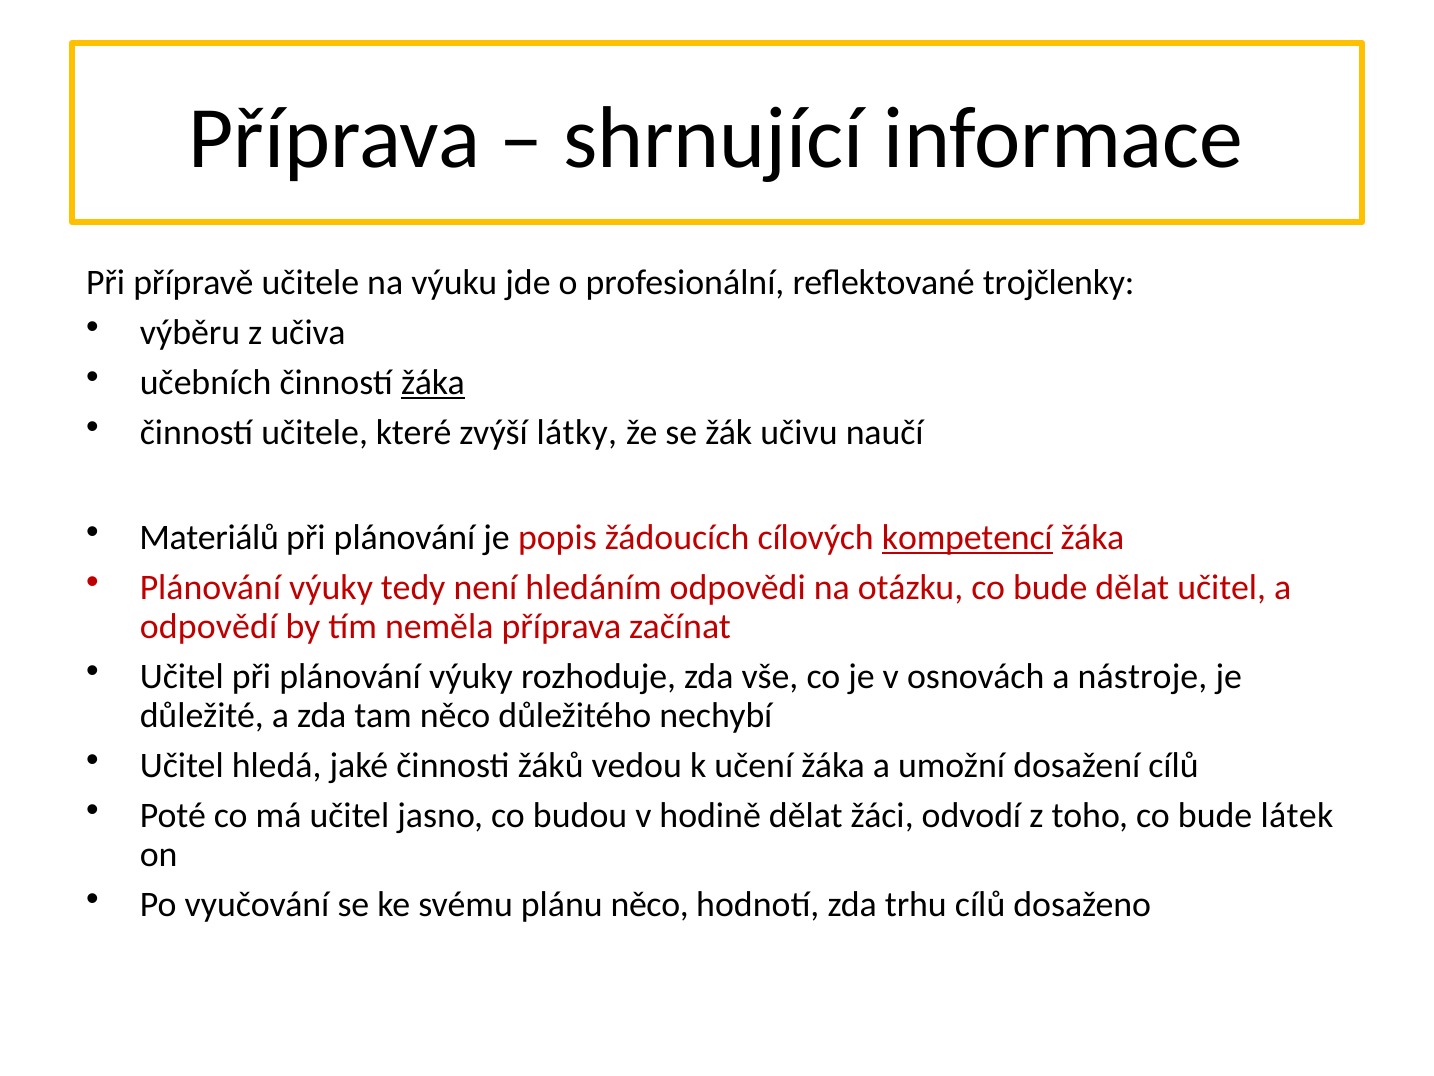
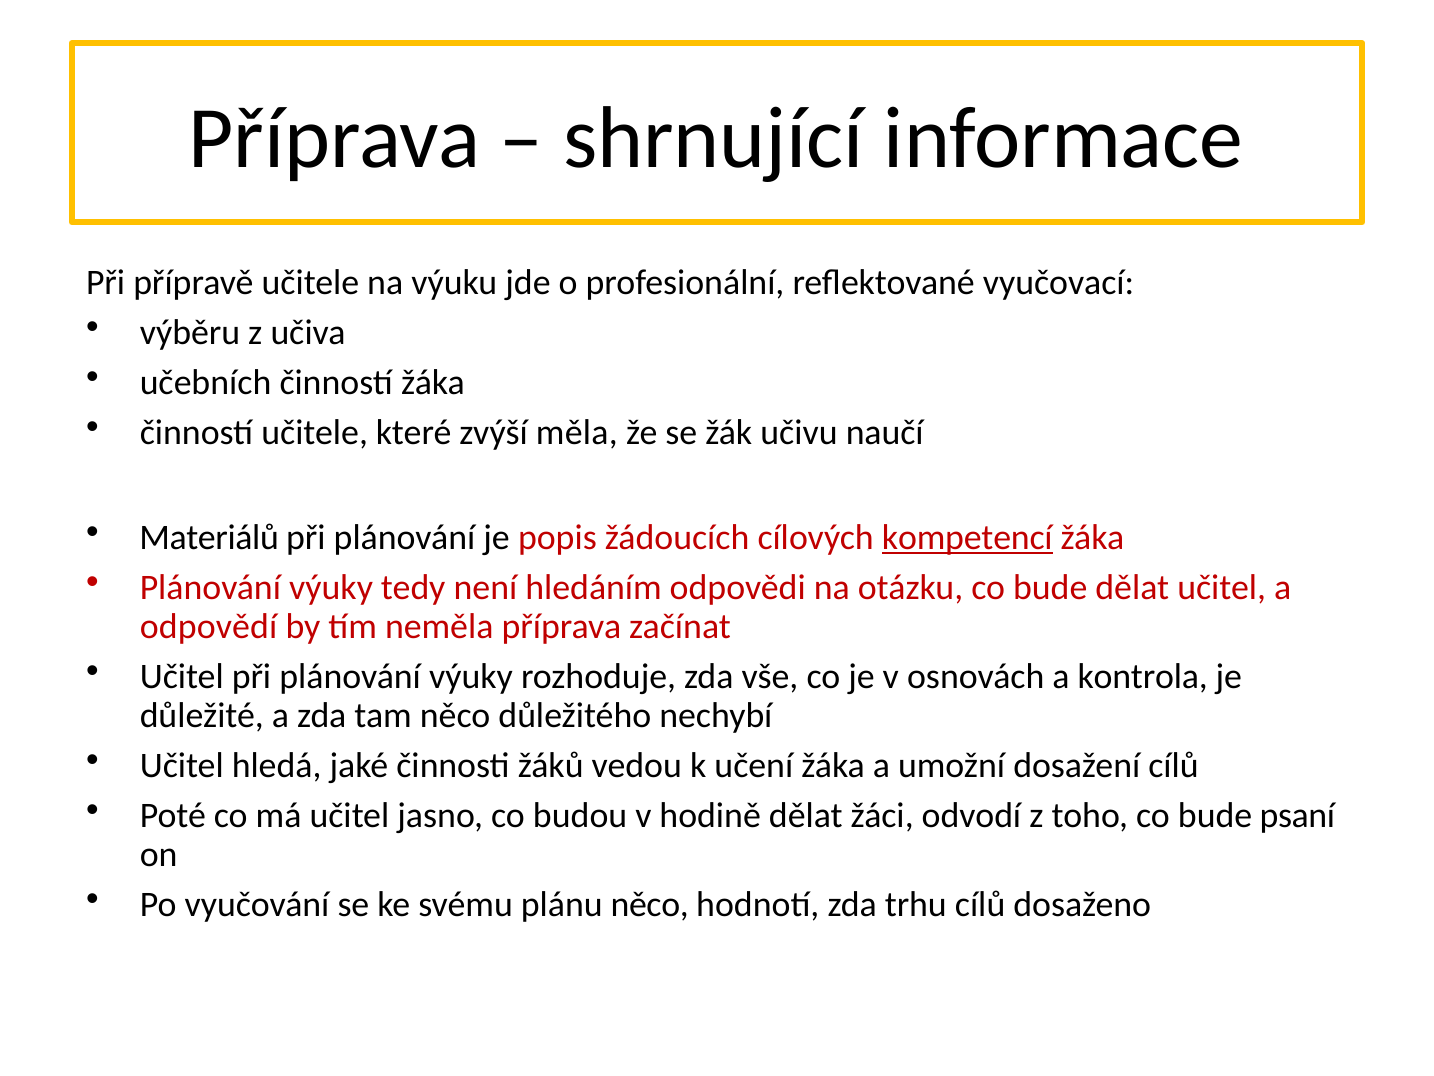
trojčlenky: trojčlenky -> vyučovací
žáka at (433, 383) underline: present -> none
látky: látky -> měla
nástroje: nástroje -> kontrola
látek: látek -> psaní
